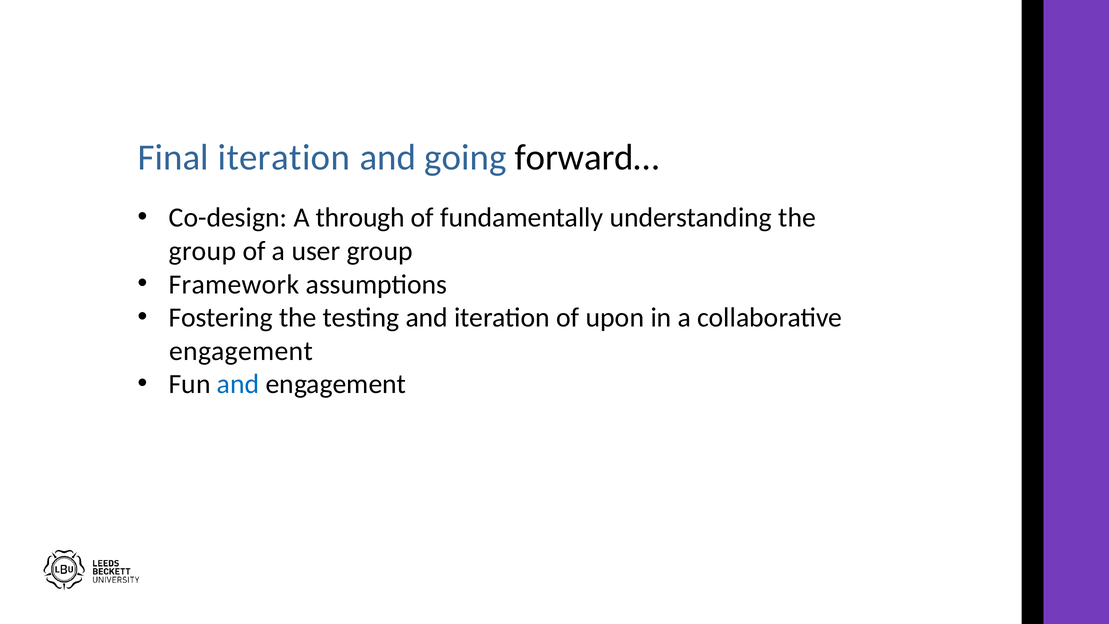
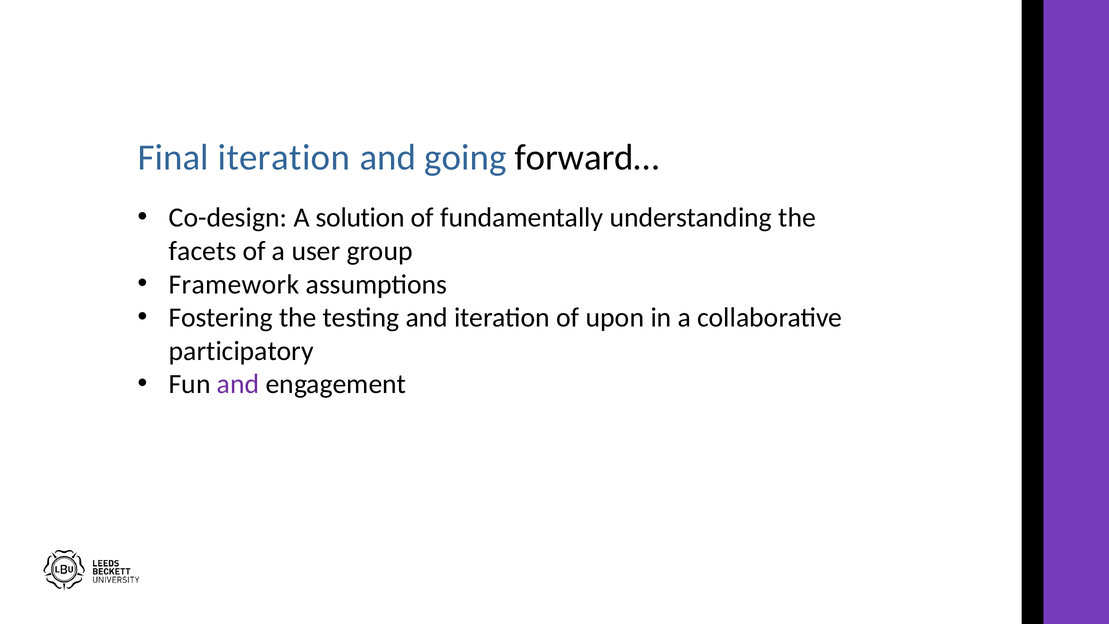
through: through -> solution
group at (203, 251): group -> facets
engagement at (241, 351): engagement -> participatory
and at (238, 384) colour: blue -> purple
